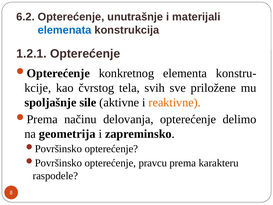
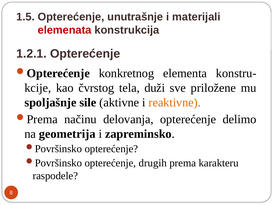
6.2: 6.2 -> 1.5
elemenata colour: blue -> red
svih: svih -> duži
pravcu: pravcu -> drugih
